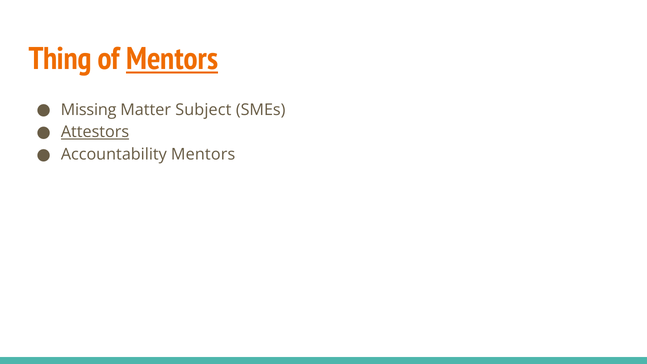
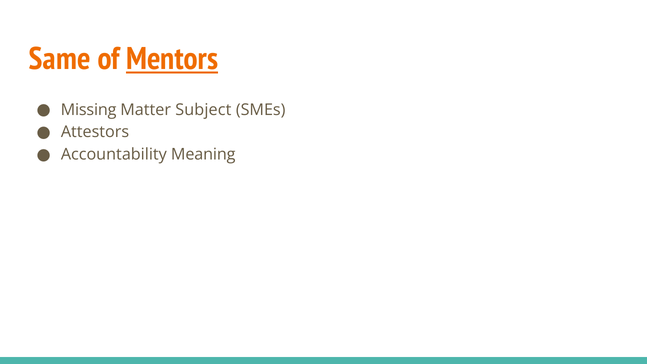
Thing: Thing -> Same
Attestors underline: present -> none
Accountability Mentors: Mentors -> Meaning
